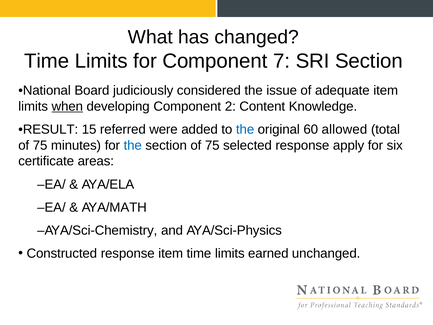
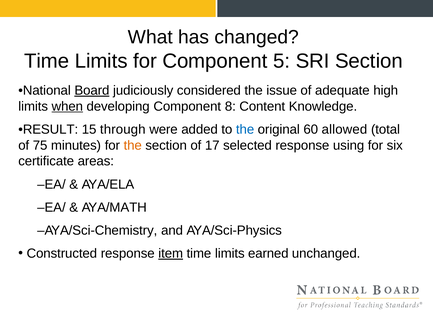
7: 7 -> 5
Board underline: none -> present
adequate item: item -> high
2: 2 -> 8
referred: referred -> through
the at (133, 145) colour: blue -> orange
section of 75: 75 -> 17
apply: apply -> using
item at (171, 253) underline: none -> present
